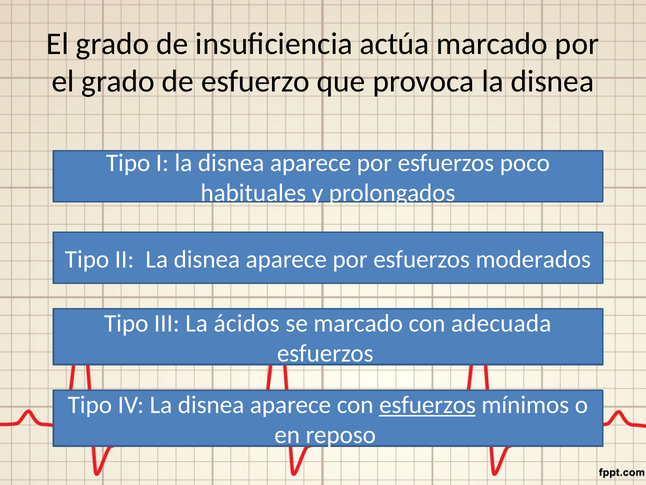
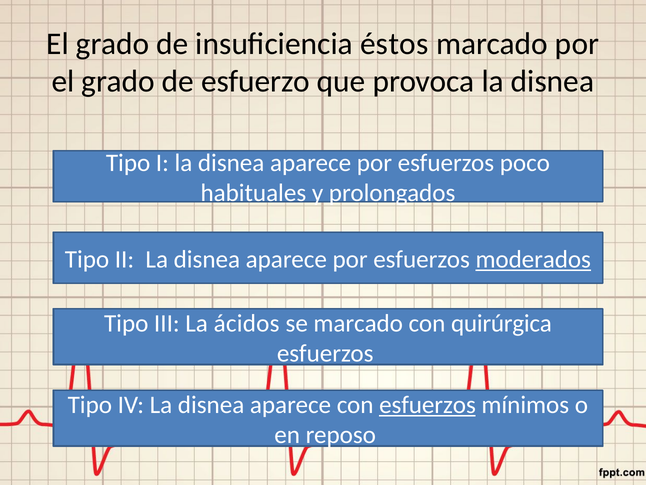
actúa: actúa -> éstos
moderados underline: none -> present
adecuada: adecuada -> quirúrgica
